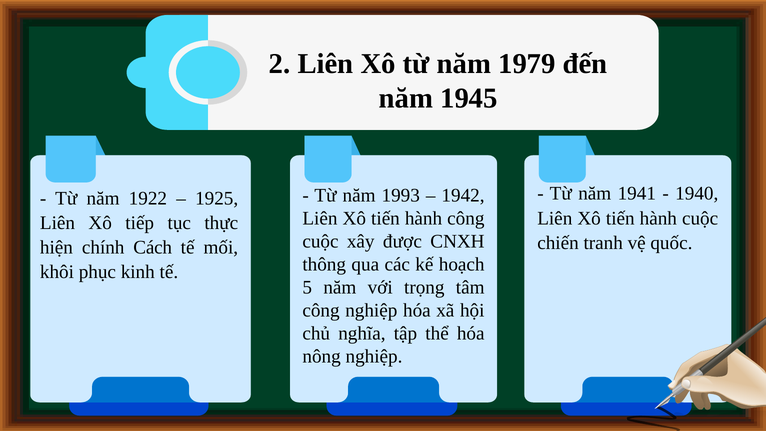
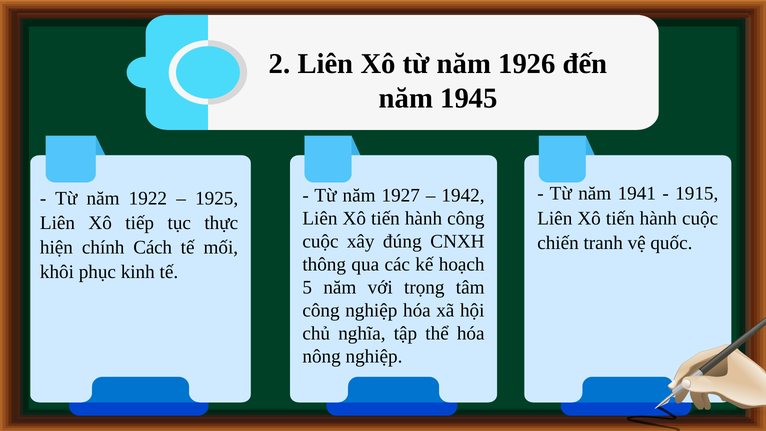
1979: 1979 -> 1926
1940: 1940 -> 1915
1993: 1993 -> 1927
được: được -> đúng
